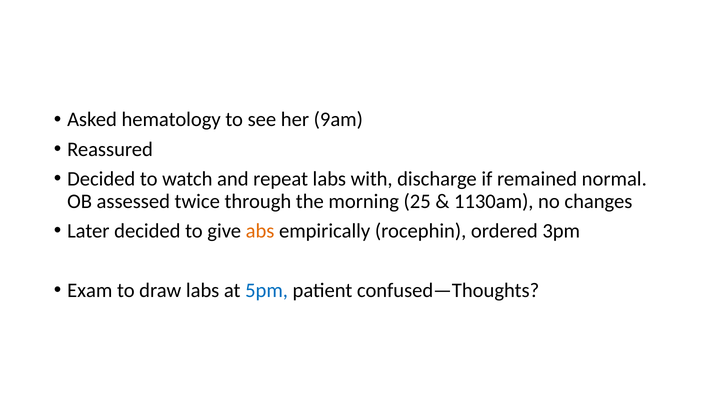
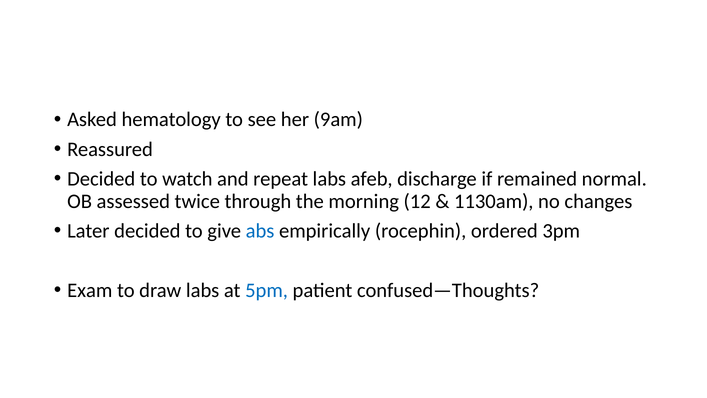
with: with -> afeb
25: 25 -> 12
abs colour: orange -> blue
